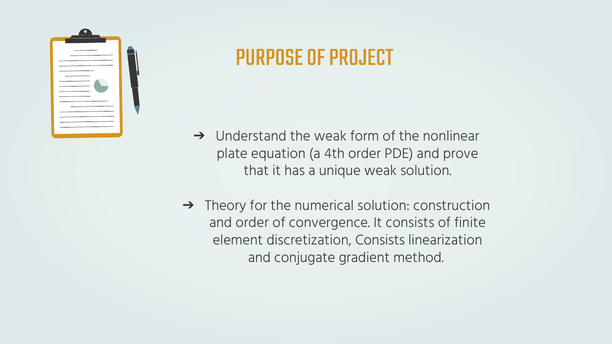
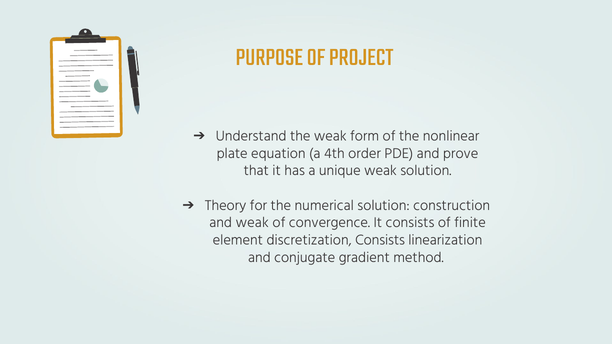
and order: order -> weak
